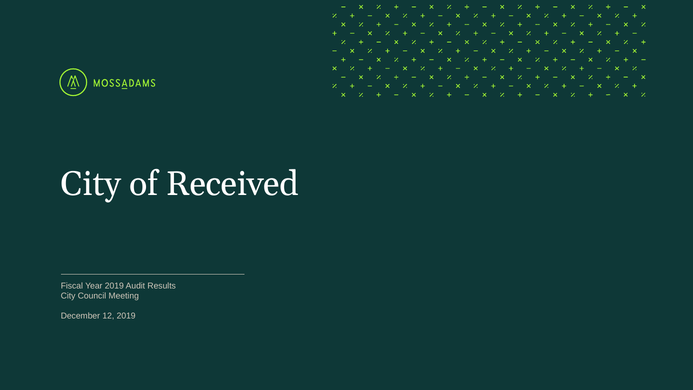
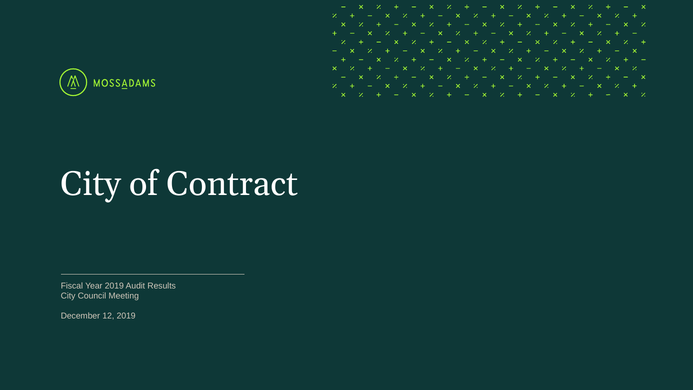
Received: Received -> Contract
